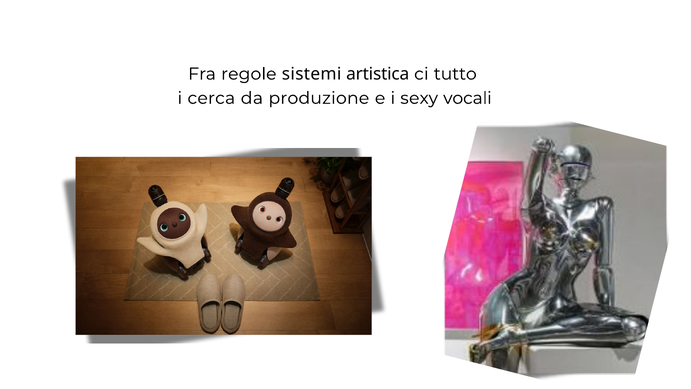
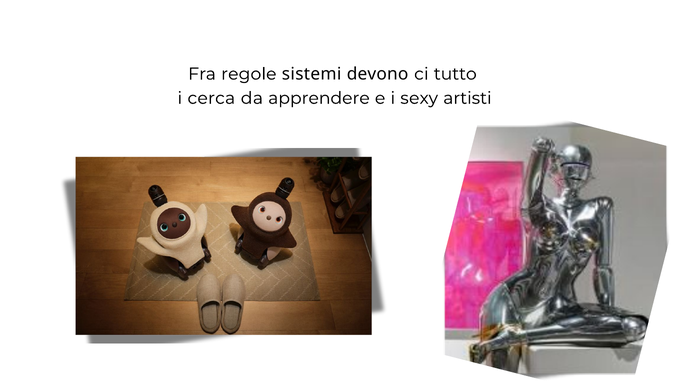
artistica: artistica -> devono
produzione: produzione -> apprendere
vocali: vocali -> artisti
